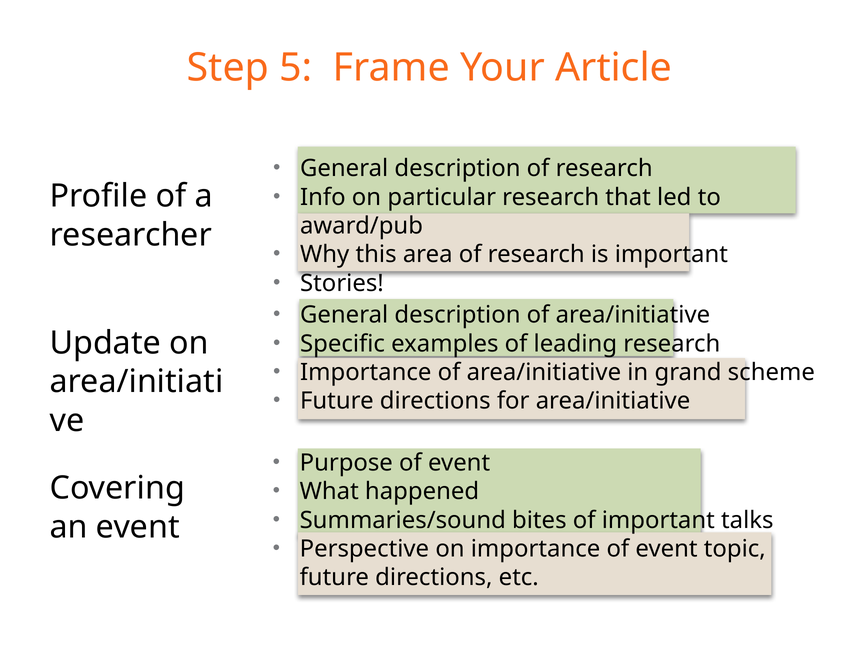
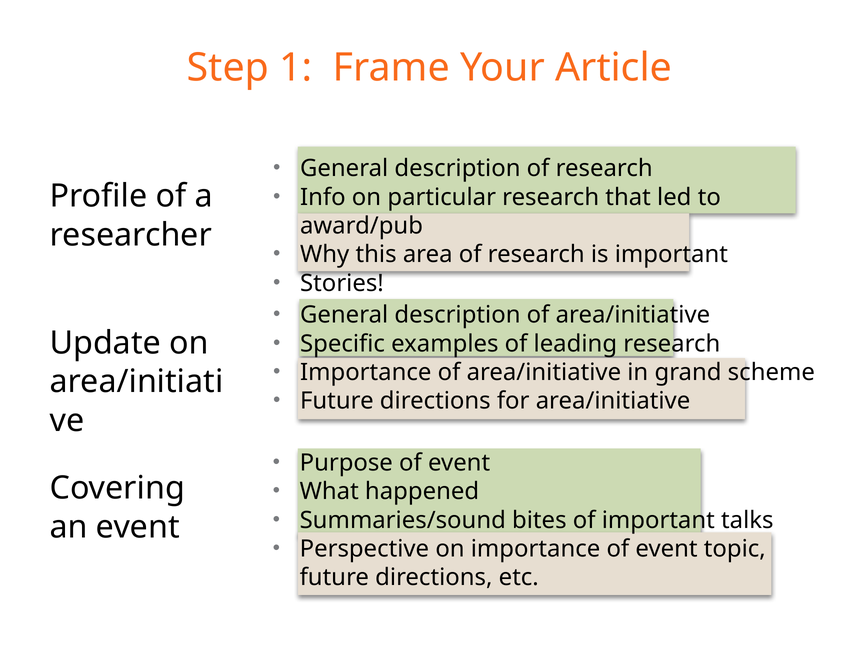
5: 5 -> 1
